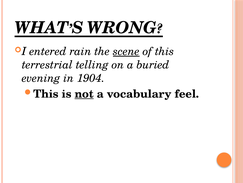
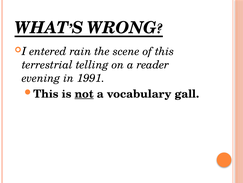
scene underline: present -> none
buried: buried -> reader
1904: 1904 -> 1991
feel: feel -> gall
